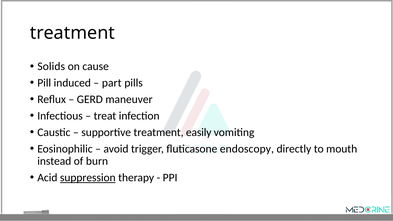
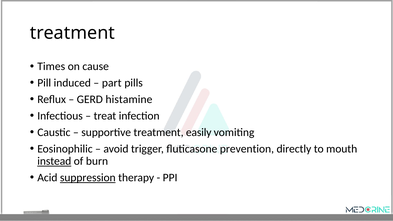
Solids: Solids -> Times
maneuver: maneuver -> histamine
endoscopy: endoscopy -> prevention
instead underline: none -> present
